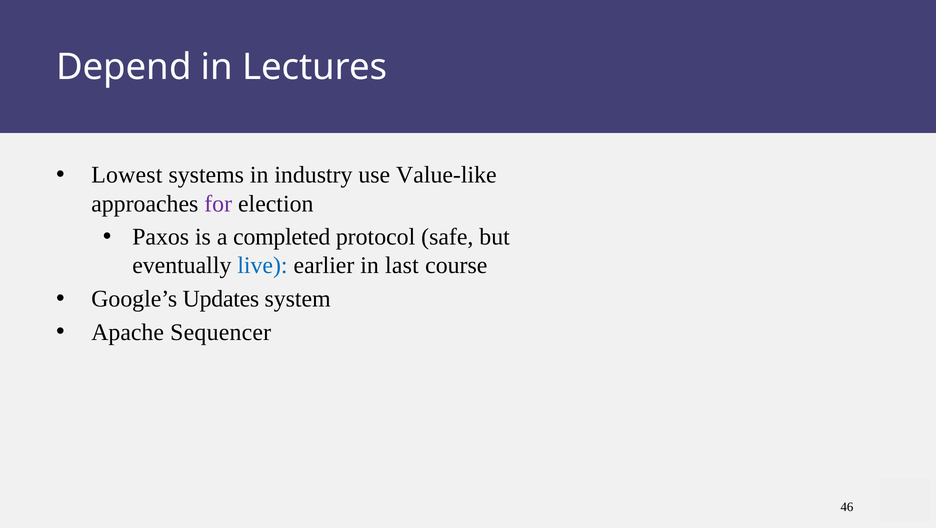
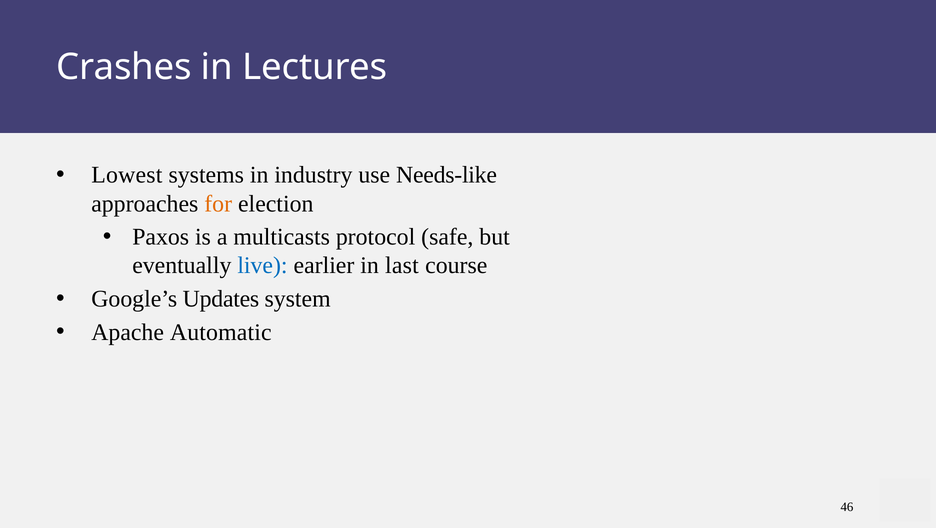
Depend: Depend -> Crashes
Value-like: Value-like -> Needs-like
for colour: purple -> orange
completed: completed -> multicasts
Sequencer: Sequencer -> Automatic
